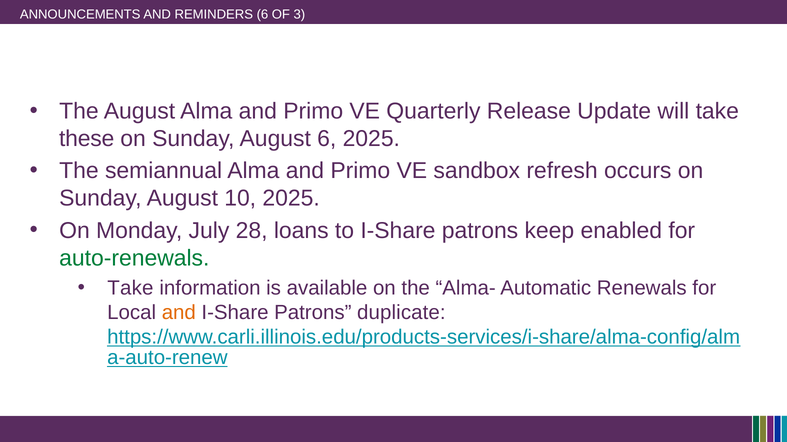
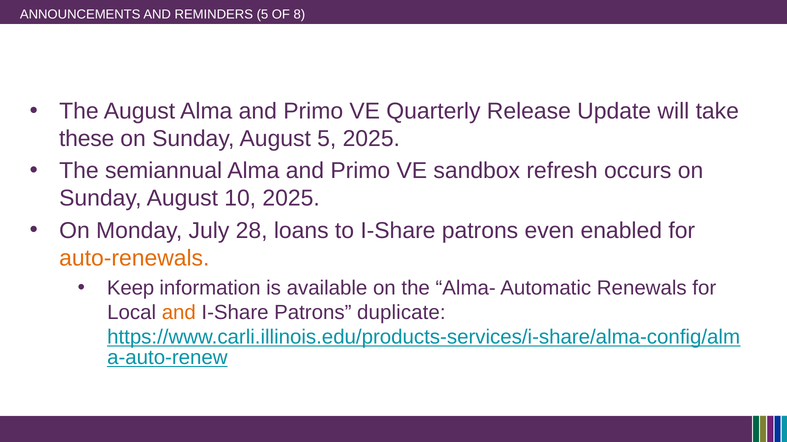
REMINDERS 6: 6 -> 5
3: 3 -> 8
August 6: 6 -> 5
keep: keep -> even
auto-renewals colour: green -> orange
Take at (130, 288): Take -> Keep
